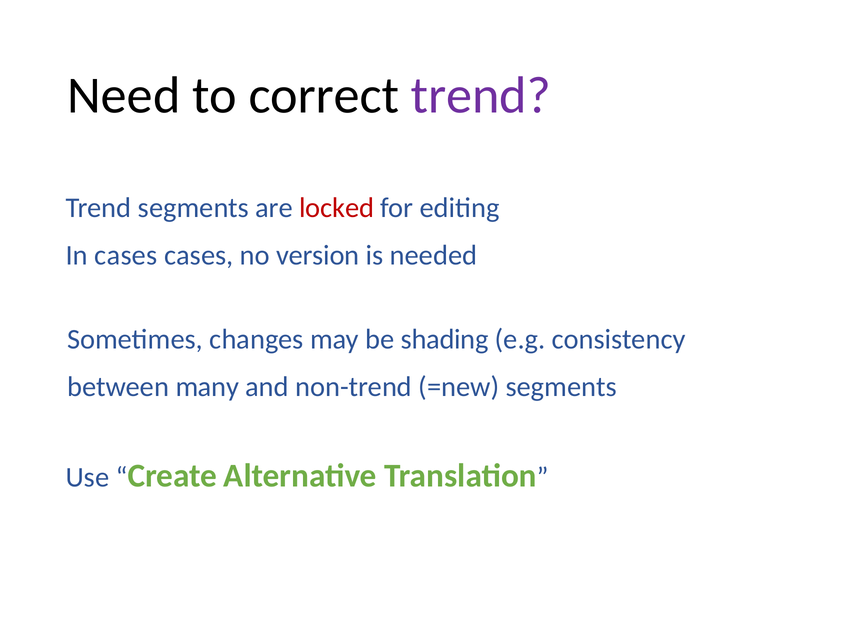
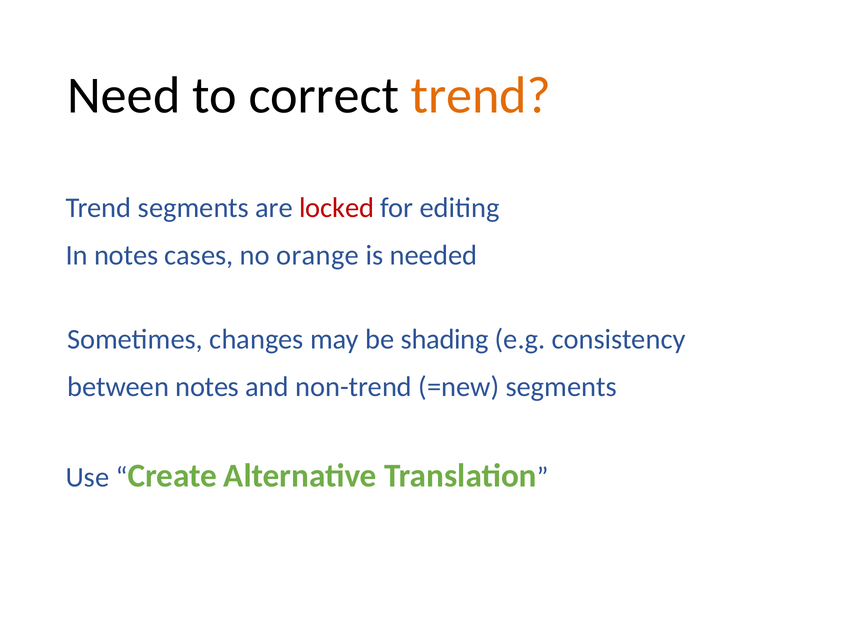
trend at (481, 96) colour: purple -> orange
In cases: cases -> notes
version: version -> orange
between many: many -> notes
